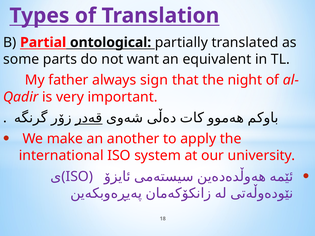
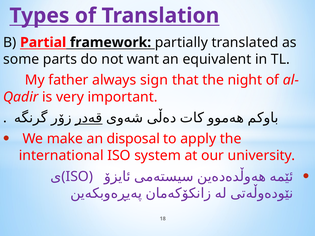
ontological: ontological -> framework
another: another -> disposal
